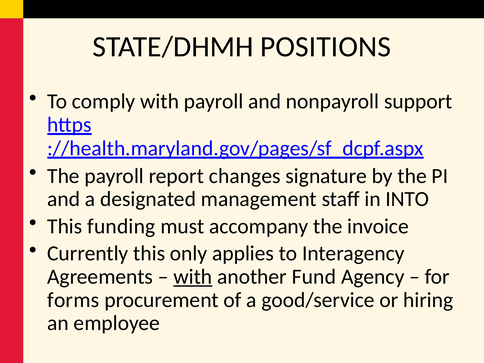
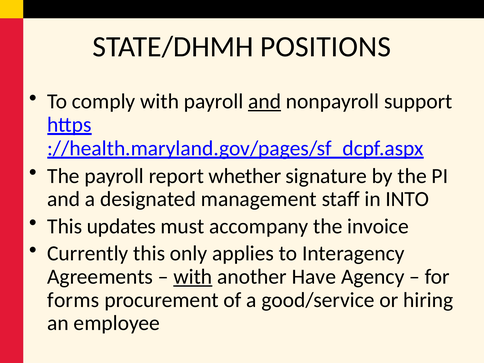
and at (265, 102) underline: none -> present
changes: changes -> whether
funding: funding -> updates
Fund: Fund -> Have
